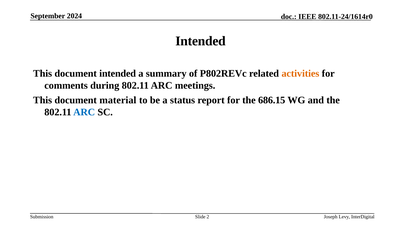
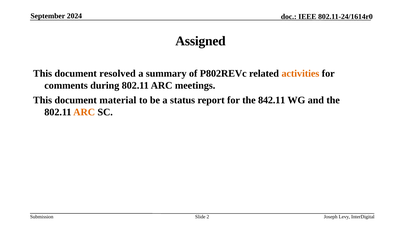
Intended at (200, 41): Intended -> Assigned
document intended: intended -> resolved
686.15: 686.15 -> 842.11
ARC at (84, 112) colour: blue -> orange
